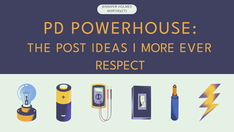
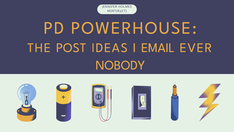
MORE: MORE -> EMAIL
RESPECT: RESPECT -> NOBODY
